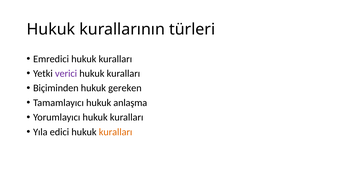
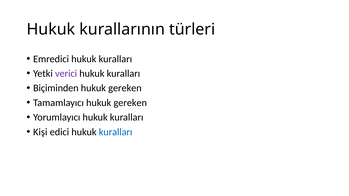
Tamamlayıcı hukuk anlaşma: anlaşma -> gereken
Yıla: Yıla -> Kişi
kuralları at (116, 132) colour: orange -> blue
